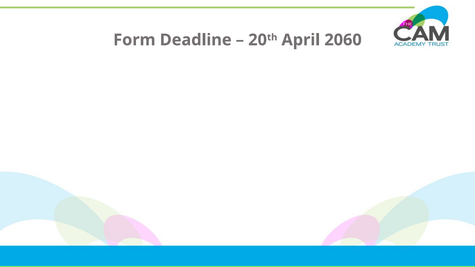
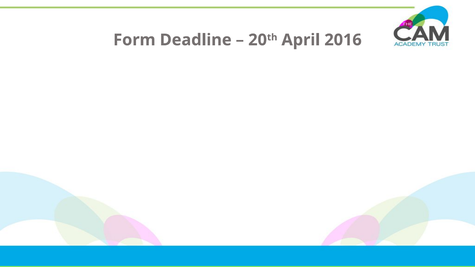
2060: 2060 -> 2016
